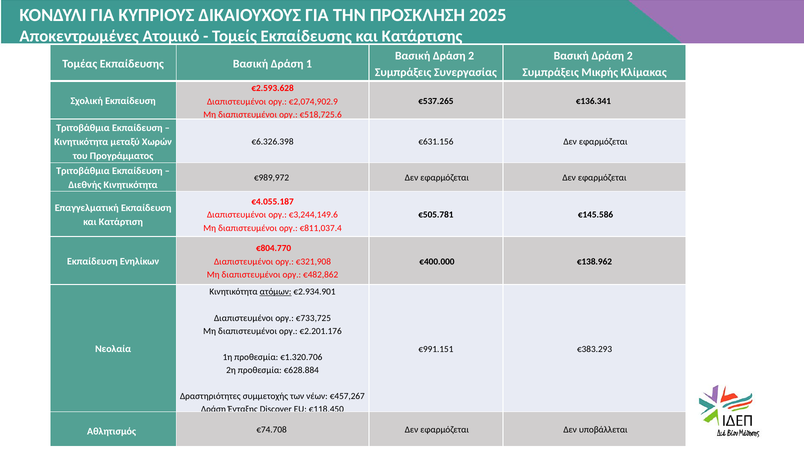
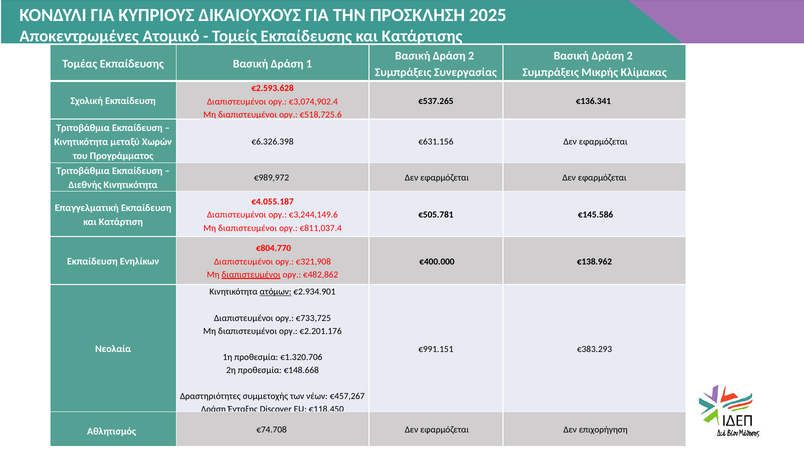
€2,074,902.9: €2,074,902.9 -> €3,074,902.4
διαπιστευμένοι at (251, 275) underline: none -> present
€628.884: €628.884 -> €148.668
υποβάλλεται: υποβάλλεται -> επιχορήγηση
